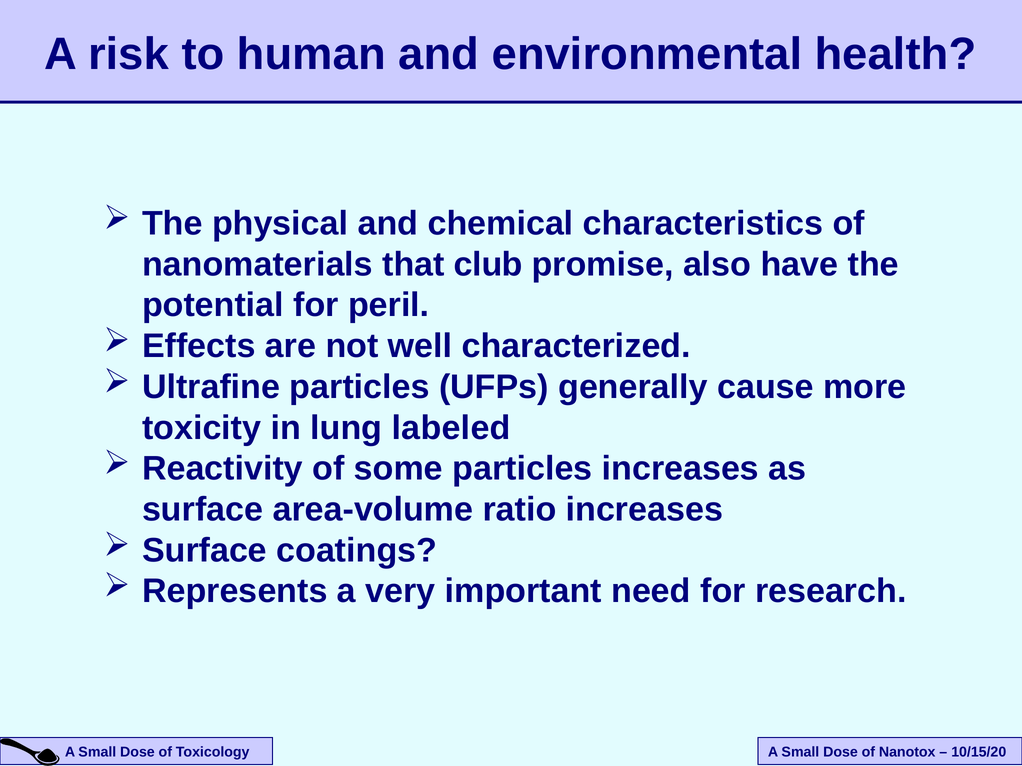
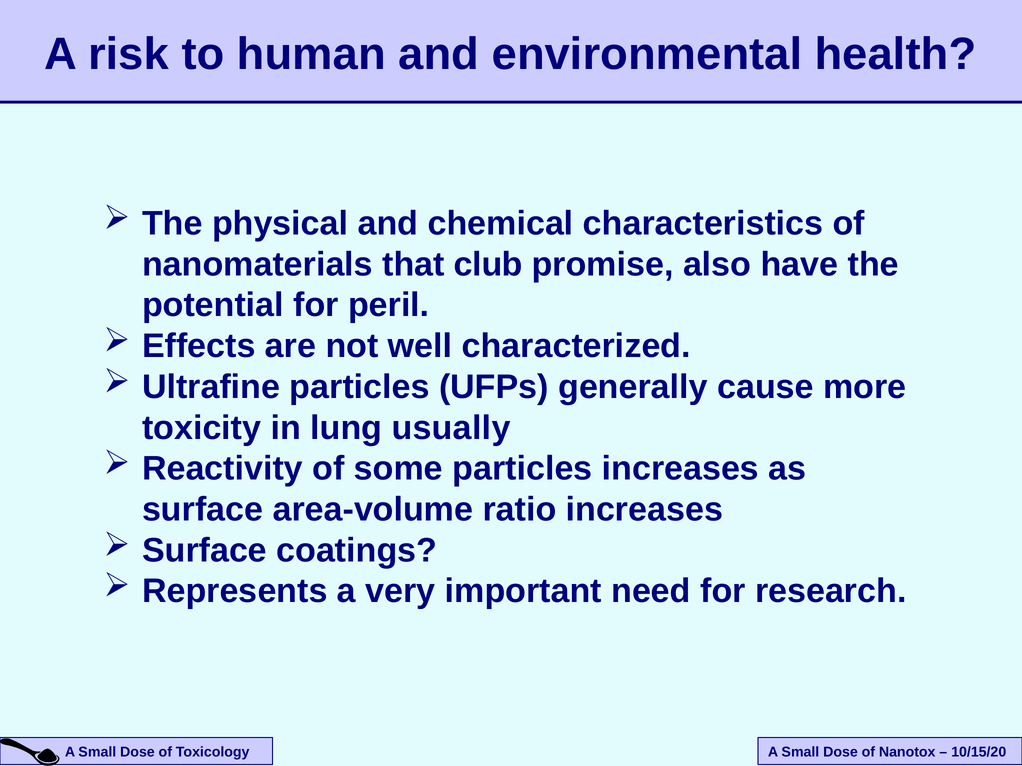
labeled: labeled -> usually
